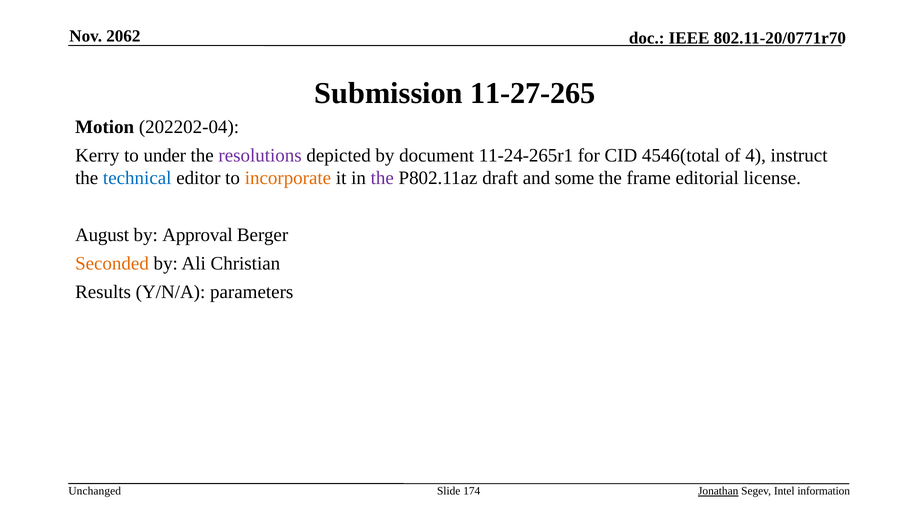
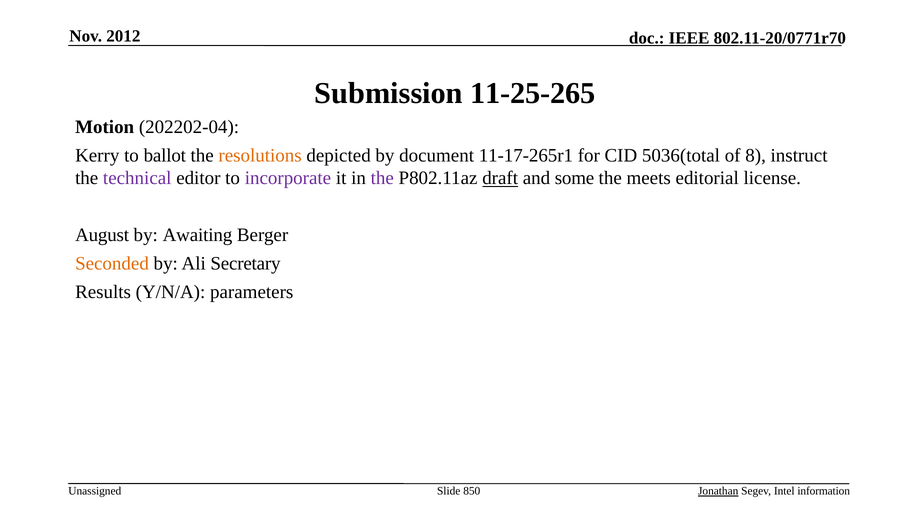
2062: 2062 -> 2012
11-27-265: 11-27-265 -> 11-25-265
under: under -> ballot
resolutions colour: purple -> orange
11-24-265r1: 11-24-265r1 -> 11-17-265r1
4546(total: 4546(total -> 5036(total
4: 4 -> 8
technical colour: blue -> purple
incorporate colour: orange -> purple
draft underline: none -> present
frame: frame -> meets
Approval: Approval -> Awaiting
Christian: Christian -> Secretary
Unchanged: Unchanged -> Unassigned
174: 174 -> 850
